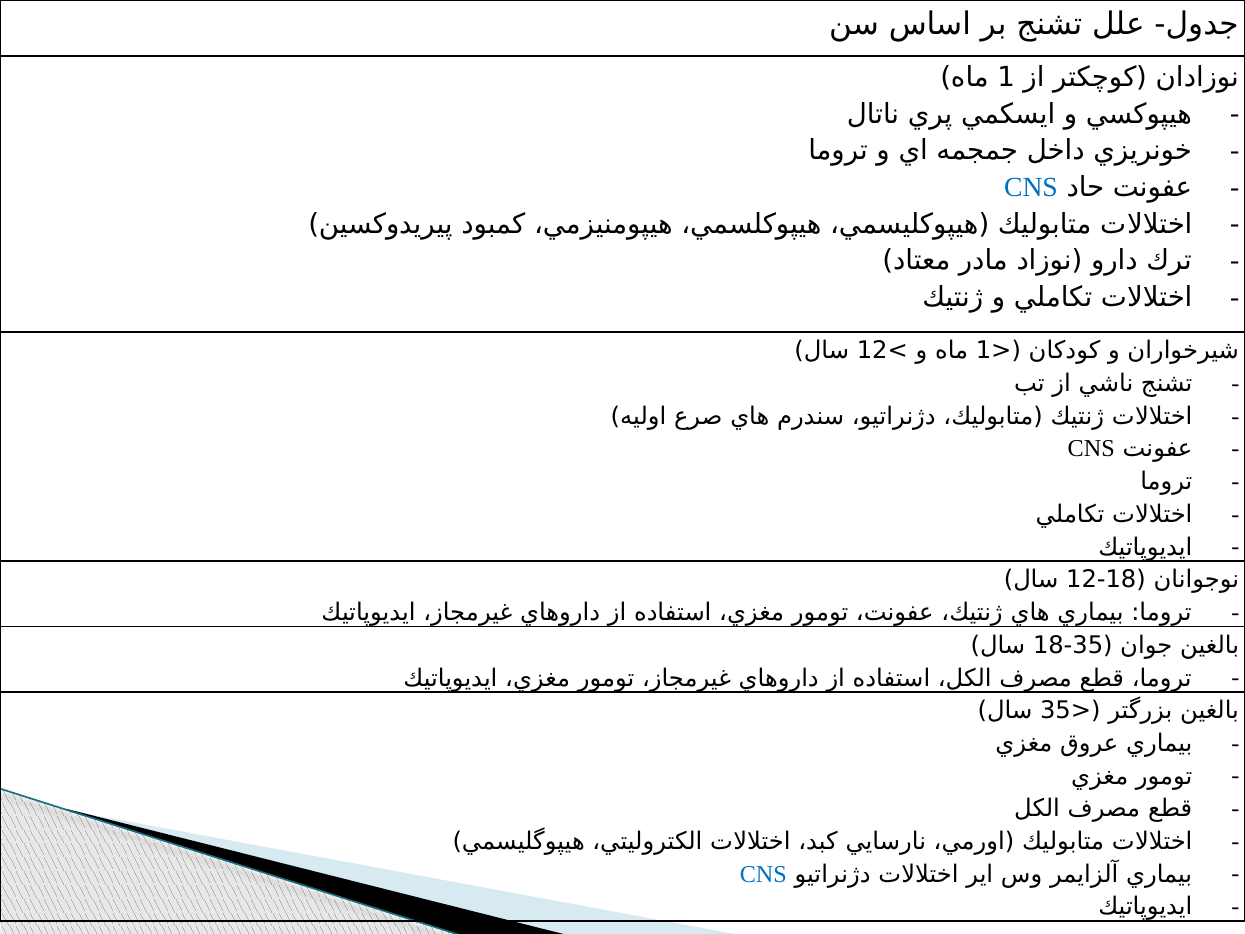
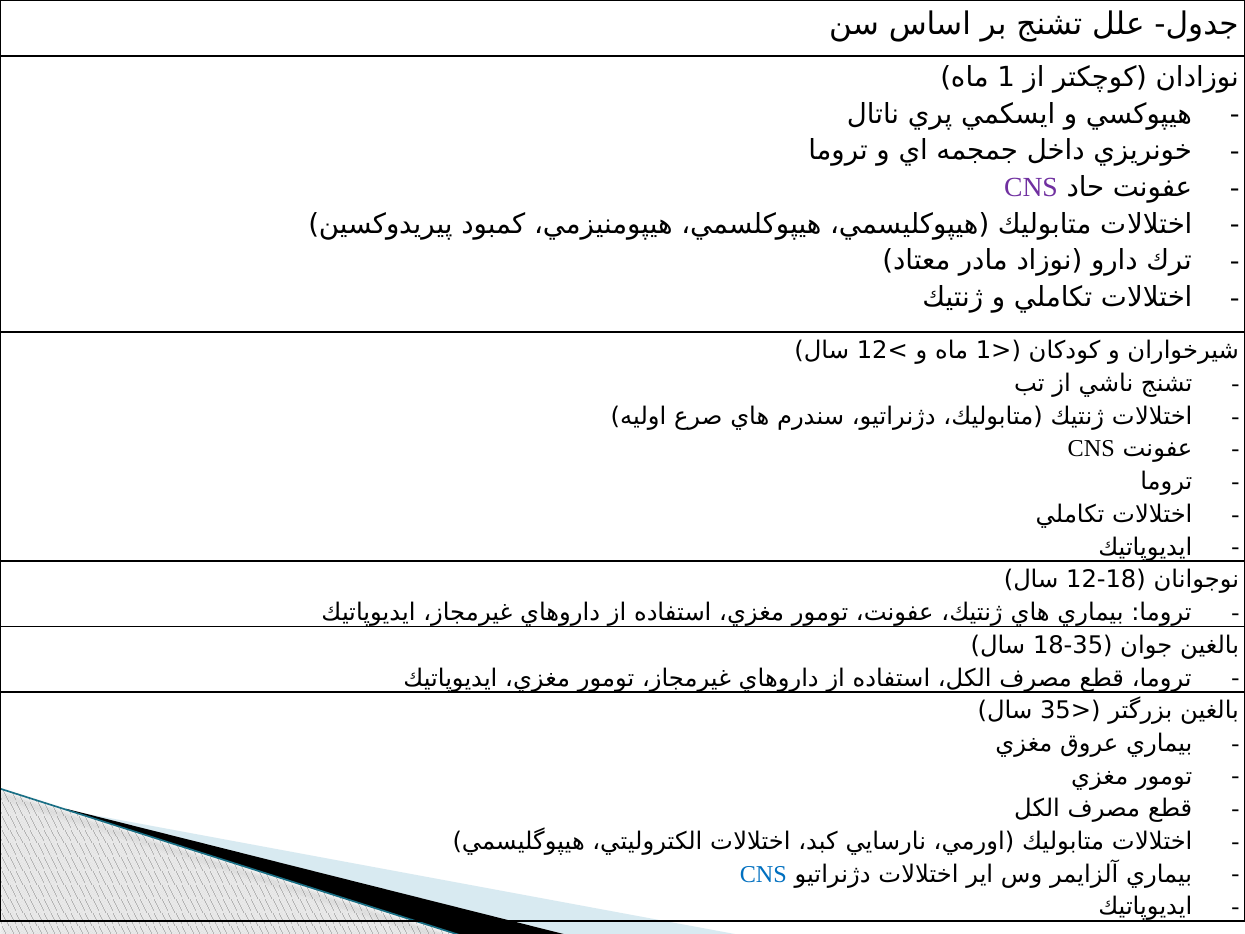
CNS at (1031, 187) colour: blue -> purple
